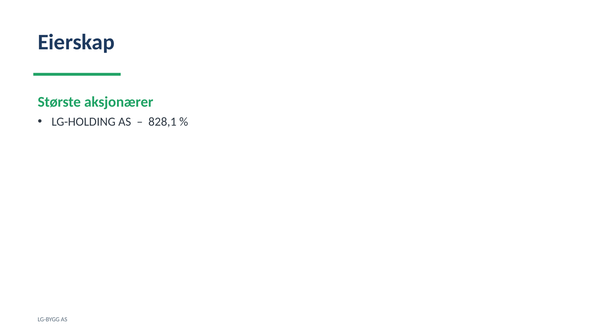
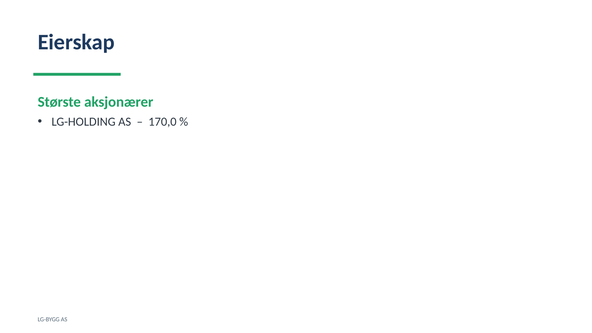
828,1: 828,1 -> 170,0
